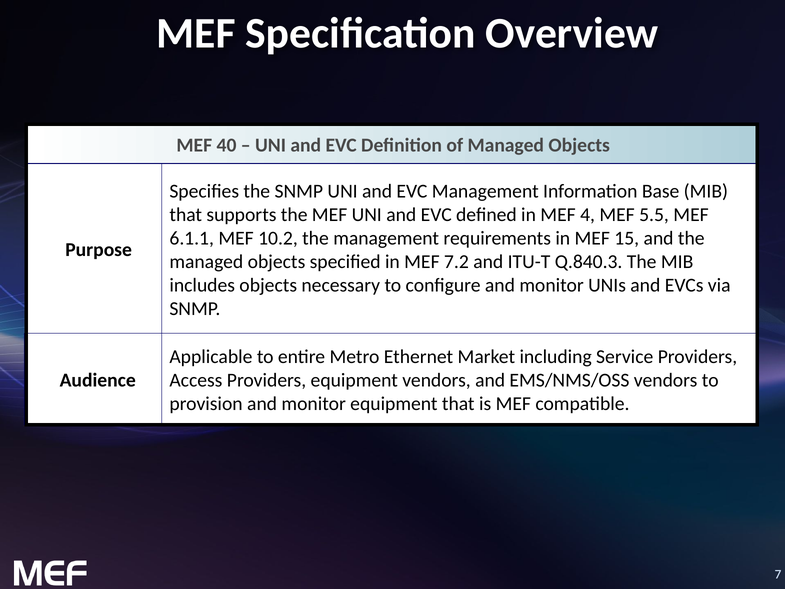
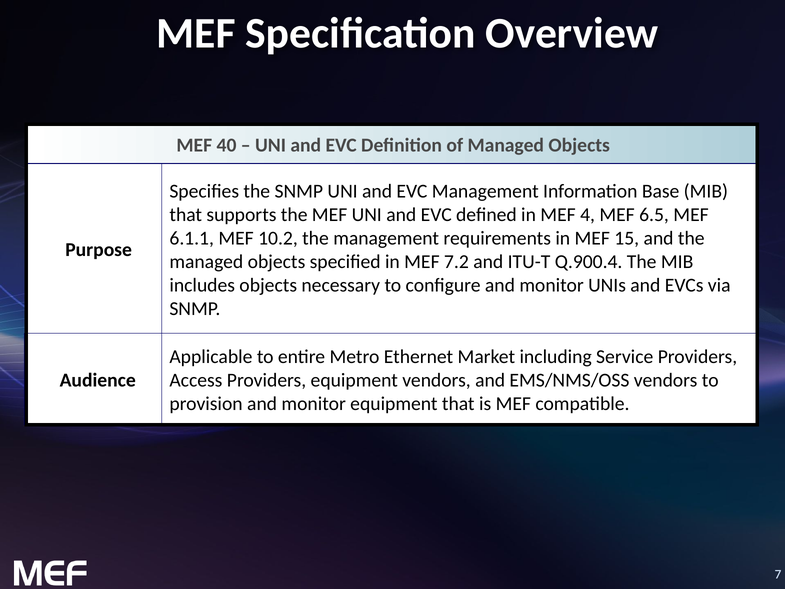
5.5: 5.5 -> 6.5
Q.840.3: Q.840.3 -> Q.900.4
